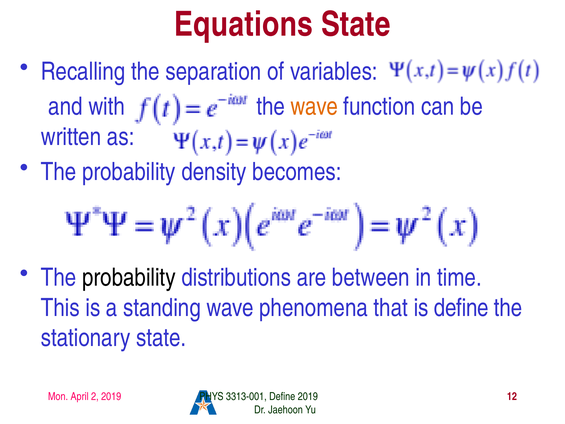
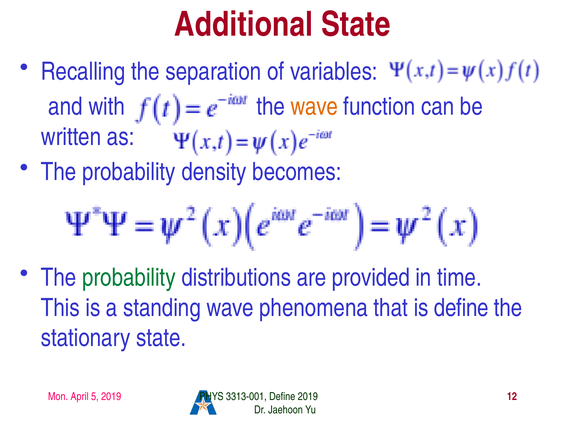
Equations: Equations -> Additional
probability at (129, 277) colour: black -> green
between: between -> provided
2: 2 -> 5
